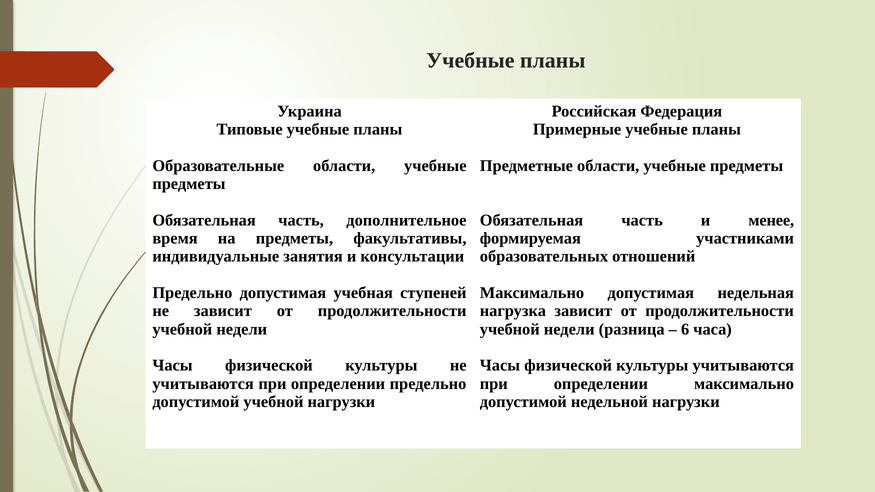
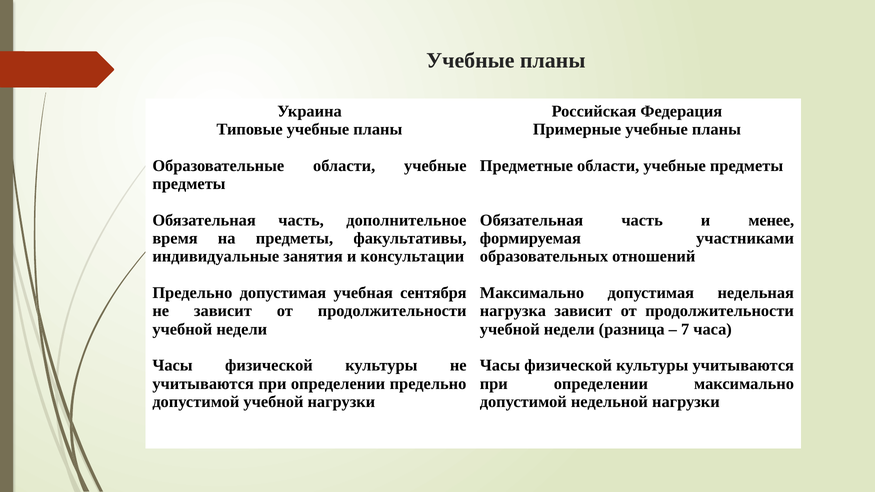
ступеней: ступеней -> сентября
6: 6 -> 7
